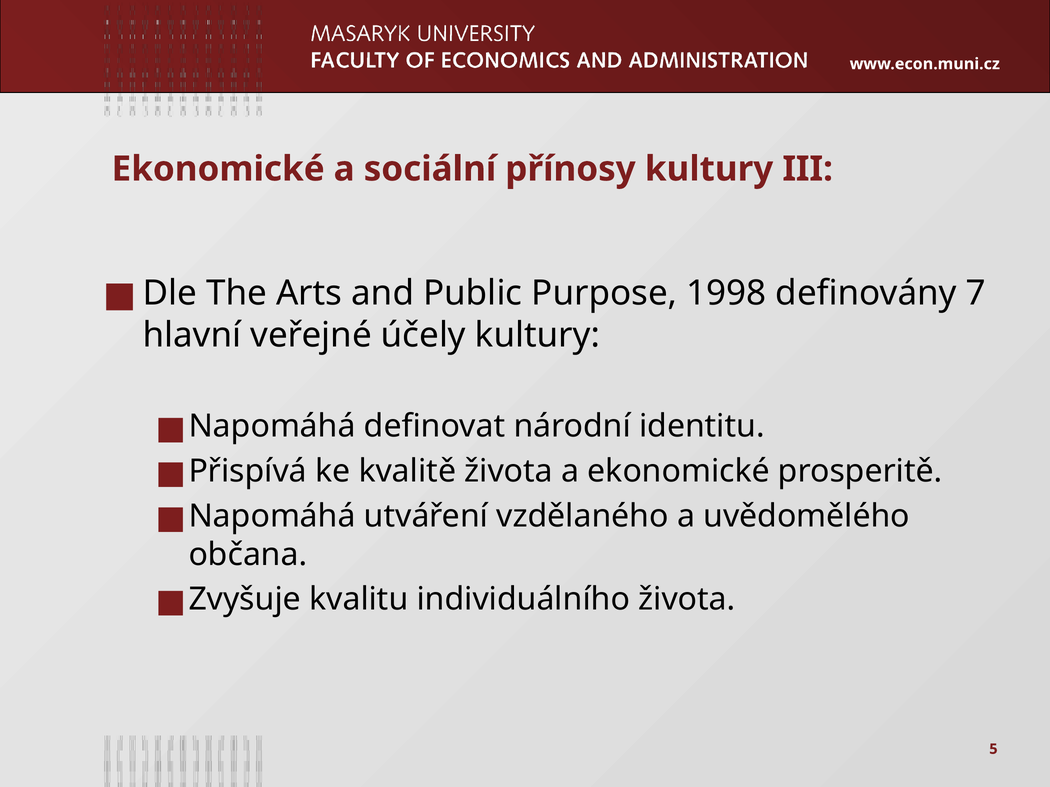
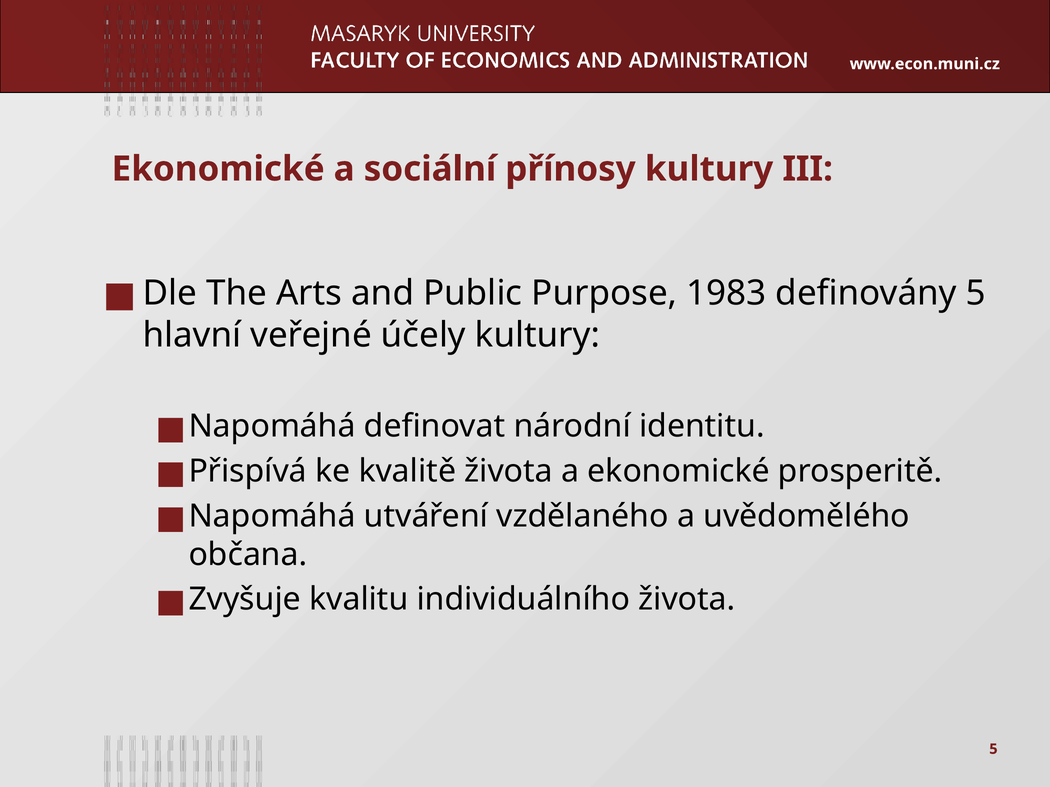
1998: 1998 -> 1983
definovány 7: 7 -> 5
